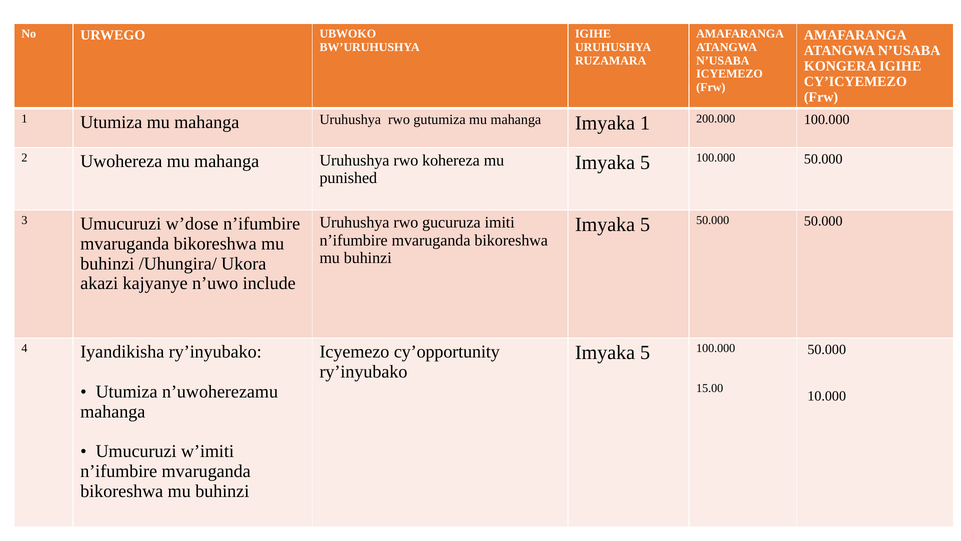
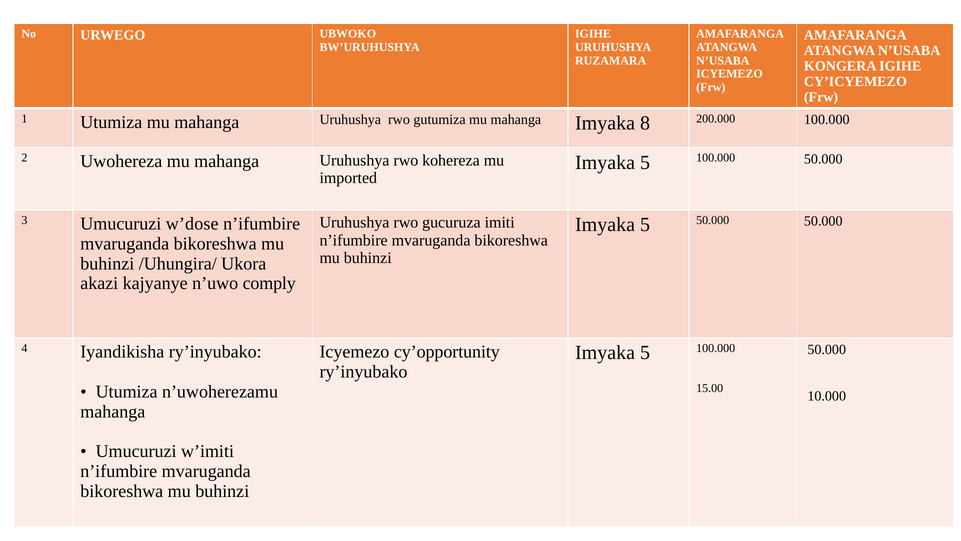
Imyaka 1: 1 -> 8
punished: punished -> imported
include: include -> comply
